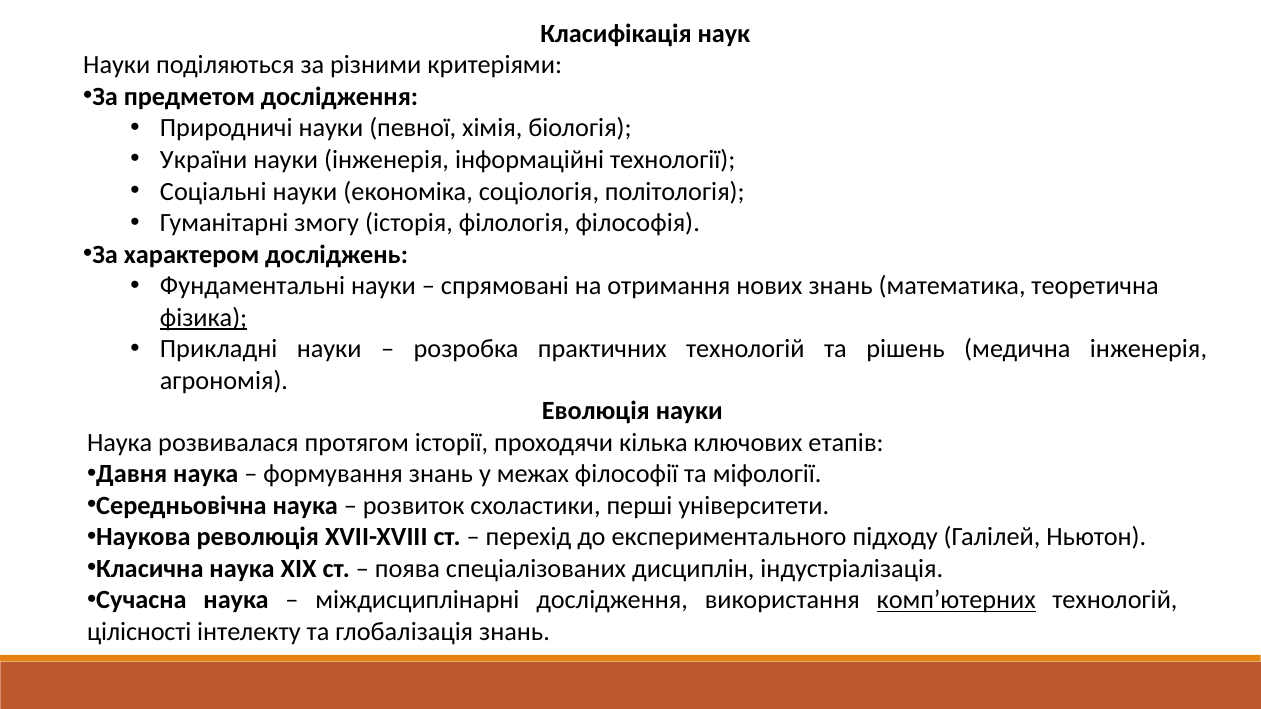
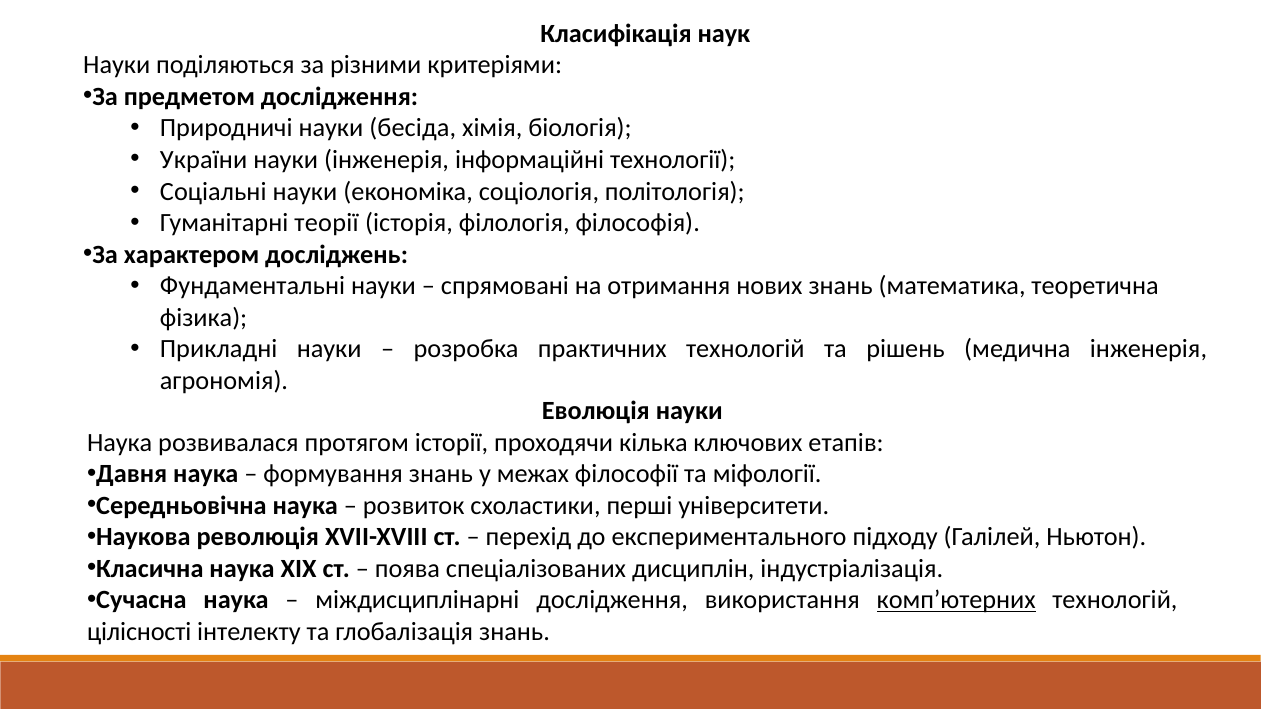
певної: певної -> бесіда
змогу: змогу -> теорії
фізика underline: present -> none
